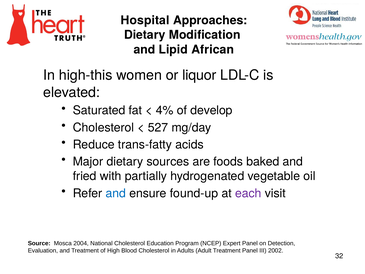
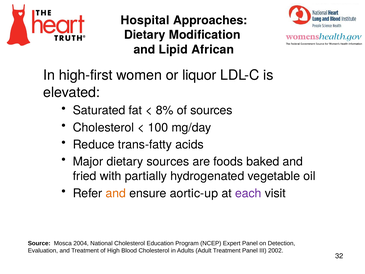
high-this: high-this -> high-first
4%: 4% -> 8%
of develop: develop -> sources
527: 527 -> 100
and at (116, 193) colour: blue -> orange
found-up: found-up -> aortic-up
